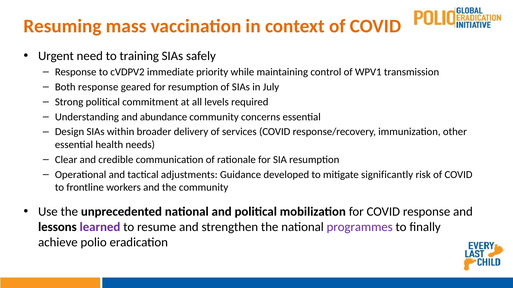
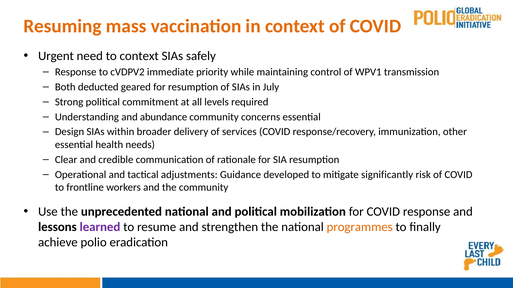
to training: training -> context
Both response: response -> deducted
programmes colour: purple -> orange
